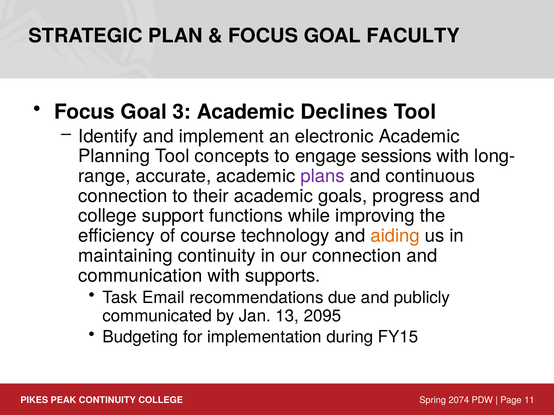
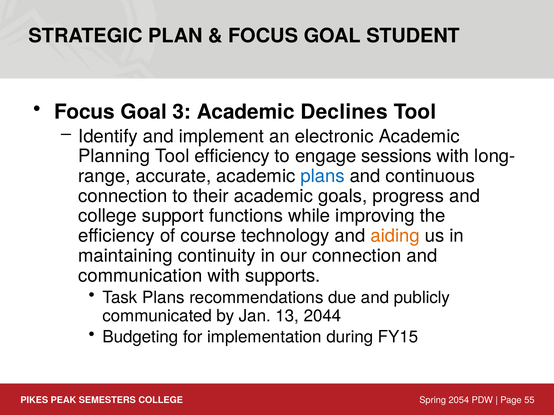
FACULTY: FACULTY -> STUDENT
Tool concepts: concepts -> efficiency
plans at (323, 176) colour: purple -> blue
Task Email: Email -> Plans
2095: 2095 -> 2044
2074: 2074 -> 2054
11: 11 -> 55
PEAK CONTINUITY: CONTINUITY -> SEMESTERS
